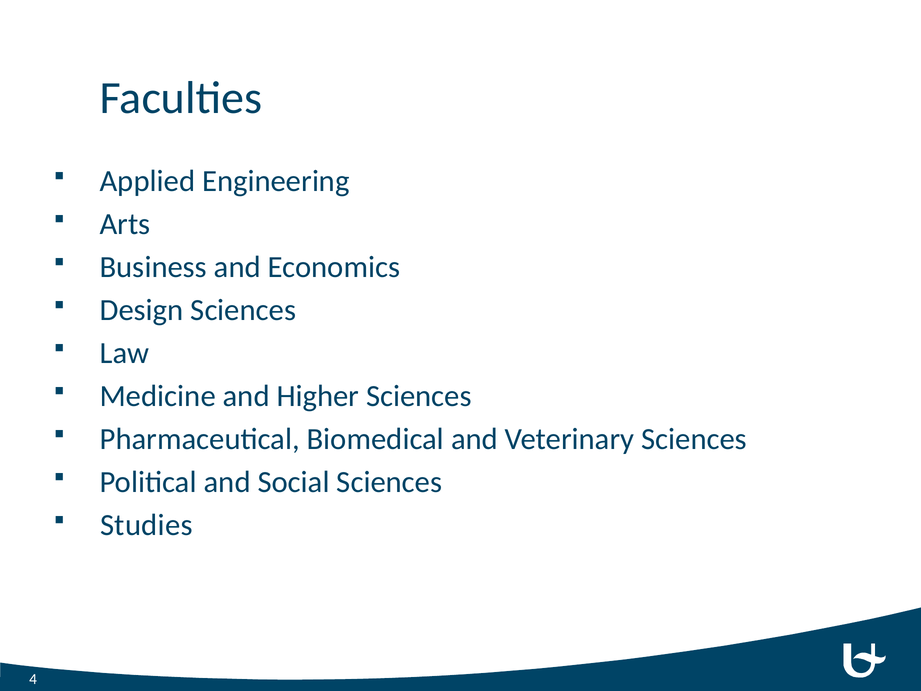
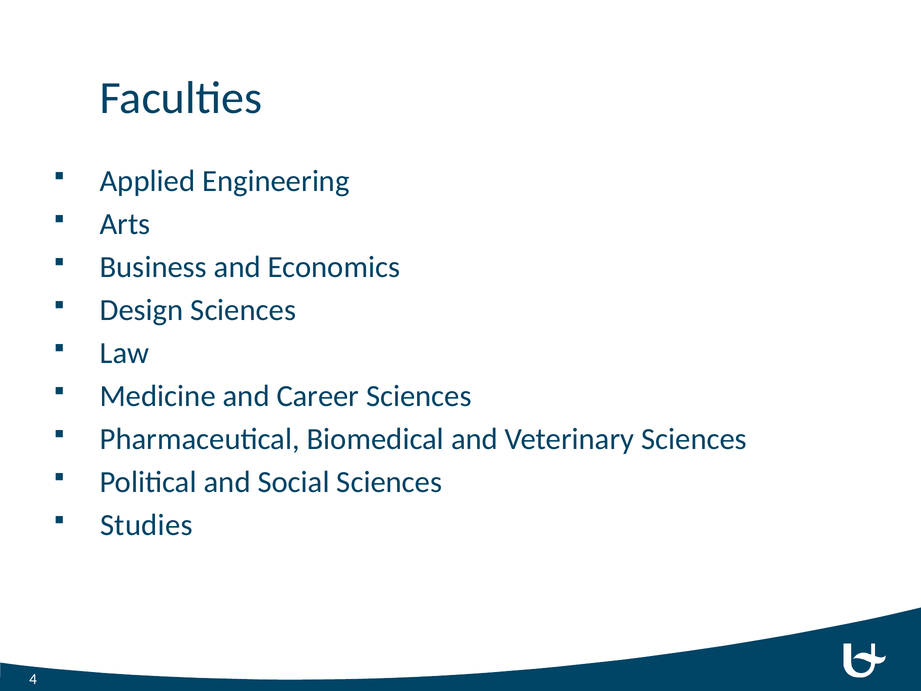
Higher: Higher -> Career
